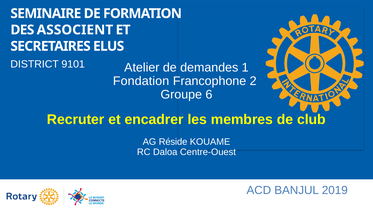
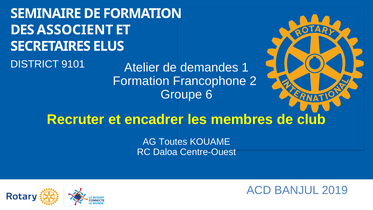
Fondation at (141, 81): Fondation -> Formation
Réside: Réside -> Toutes
